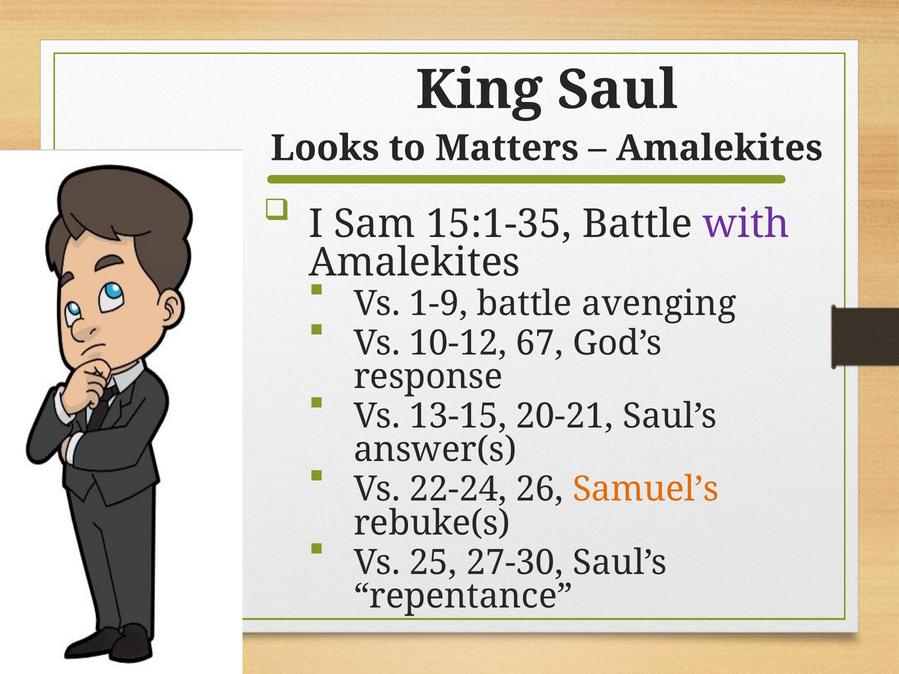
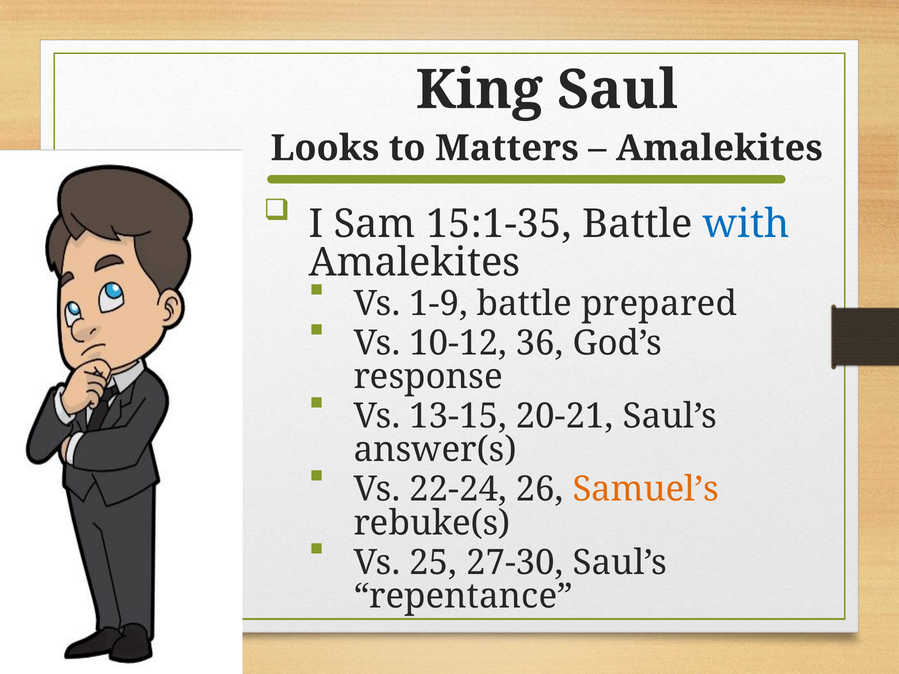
with colour: purple -> blue
avenging: avenging -> prepared
67: 67 -> 36
